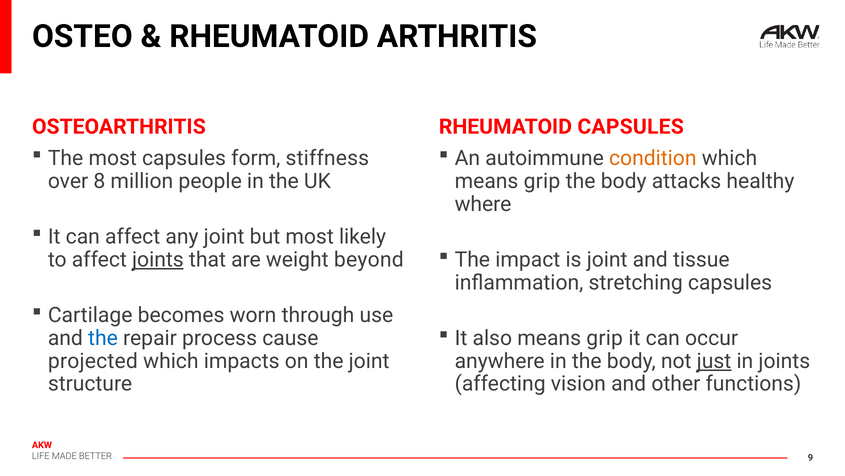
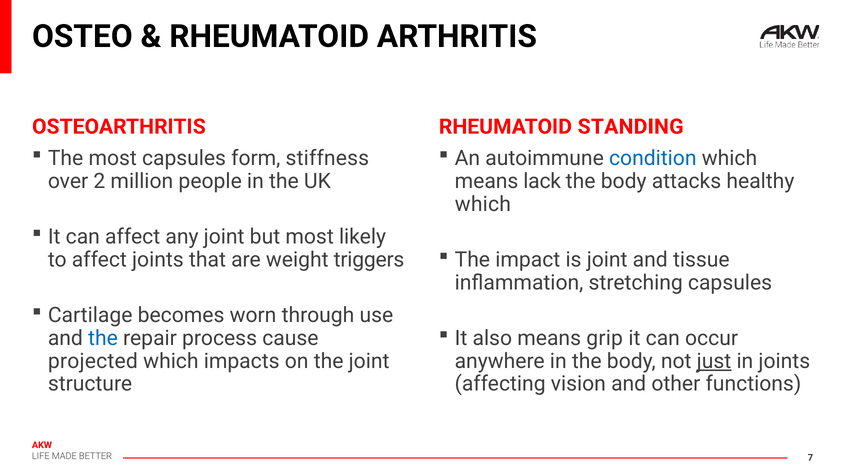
RHEUMATOID CAPSULES: CAPSULES -> STANDING
condition colour: orange -> blue
8: 8 -> 2
grip at (542, 181): grip -> lack
where at (483, 204): where -> which
joints at (158, 259) underline: present -> none
beyond: beyond -> triggers
9: 9 -> 7
